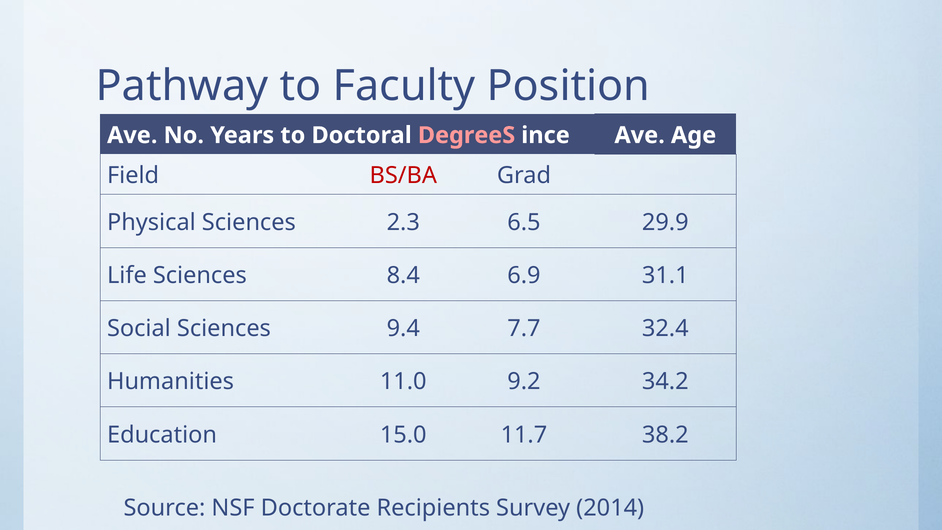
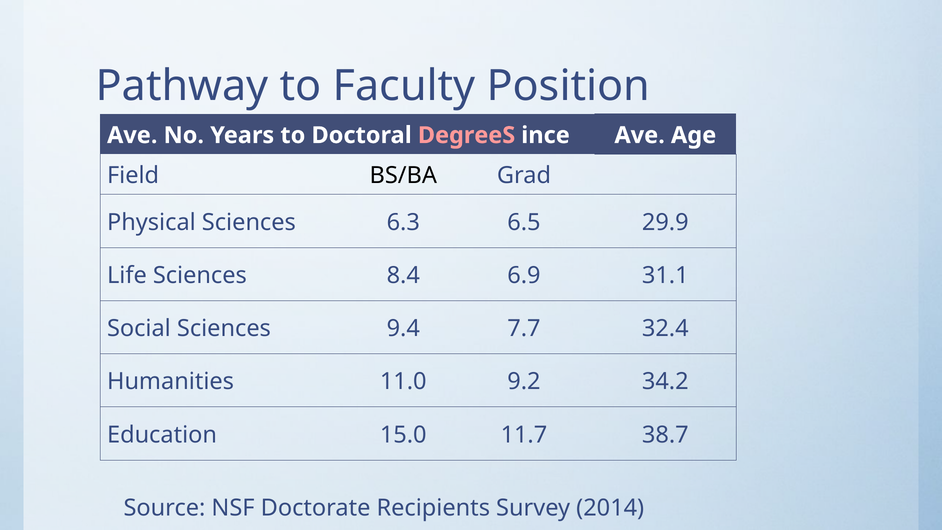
BS/BA colour: red -> black
2.3: 2.3 -> 6.3
38.2: 38.2 -> 38.7
